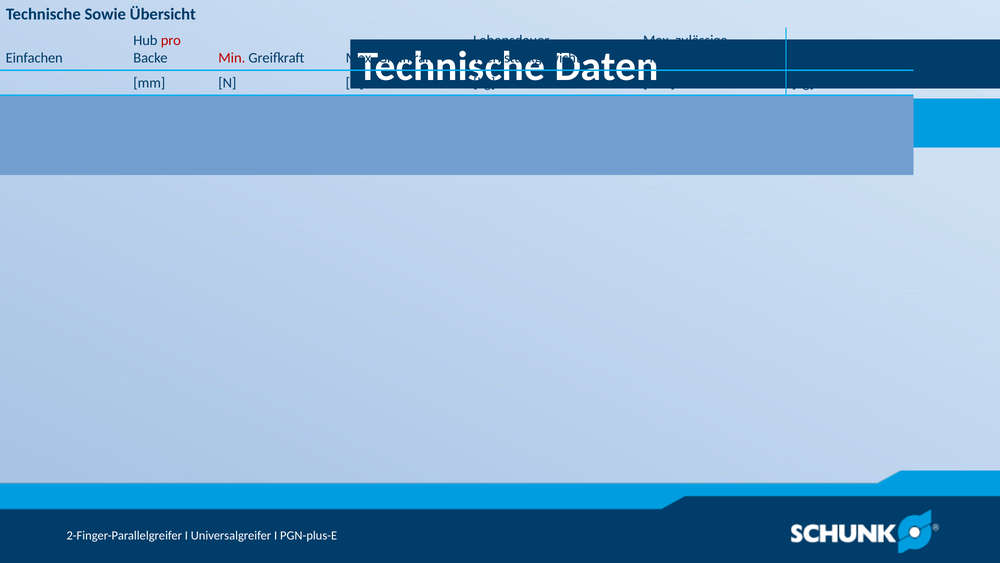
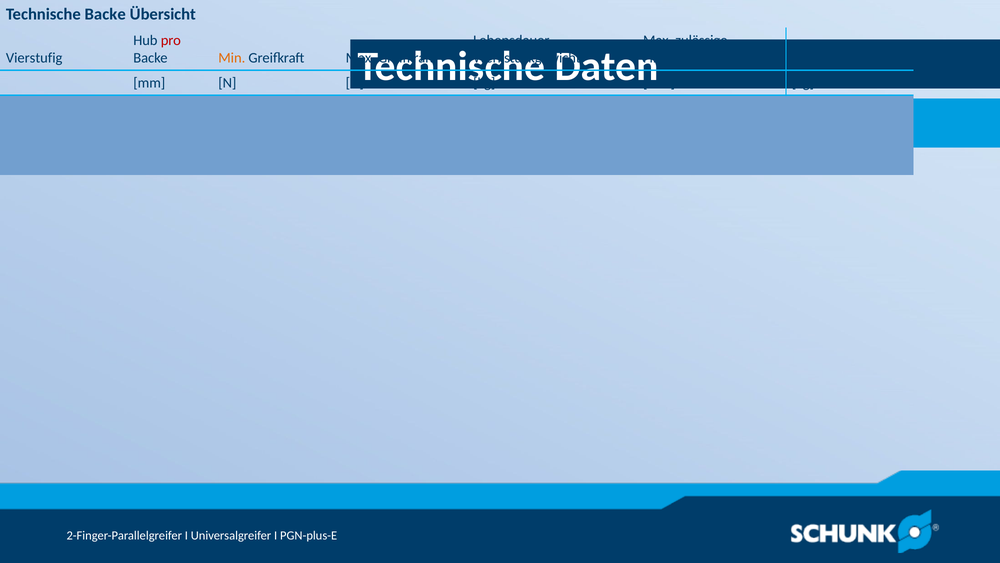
Technische Sowie: Sowie -> Backe
Einfachen: Einfachen -> Vierstufig
Min colour: red -> orange
